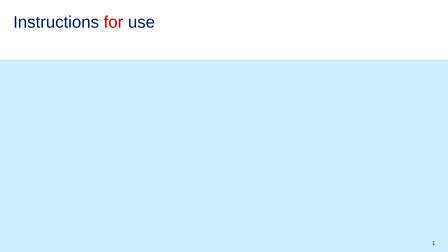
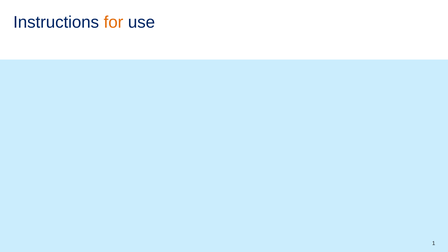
for colour: red -> orange
